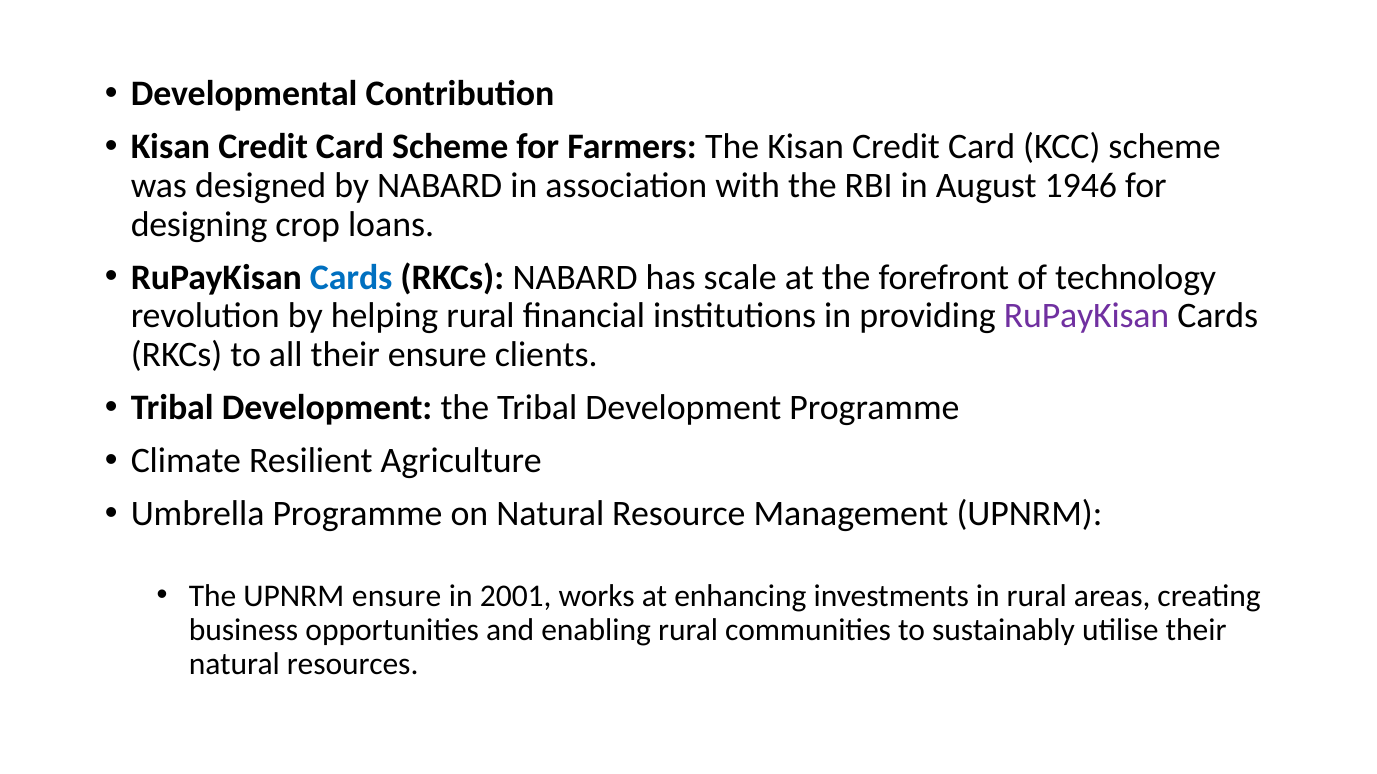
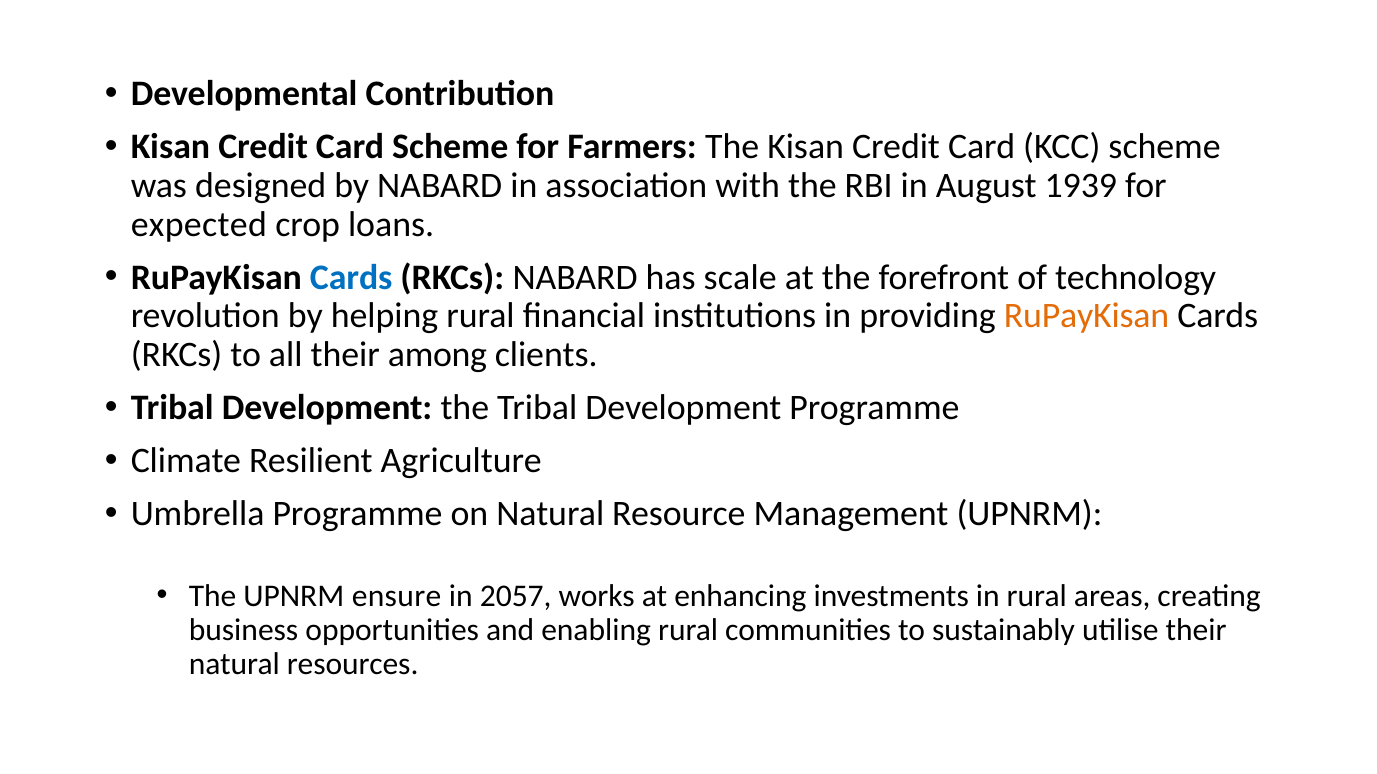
1946: 1946 -> 1939
designing: designing -> expected
RuPayKisan at (1087, 316) colour: purple -> orange
their ensure: ensure -> among
2001: 2001 -> 2057
